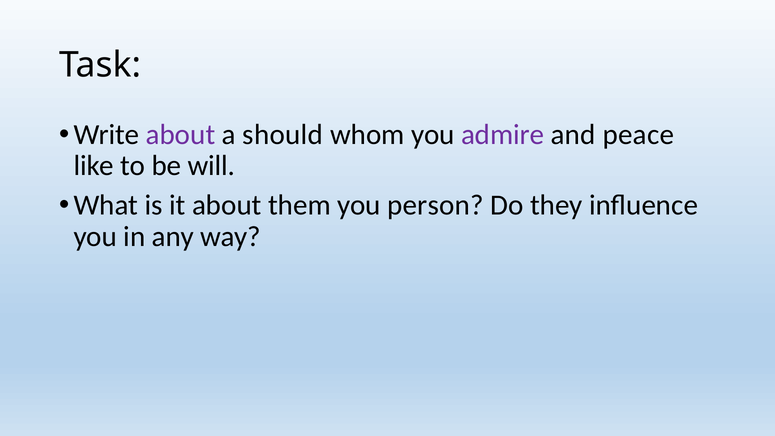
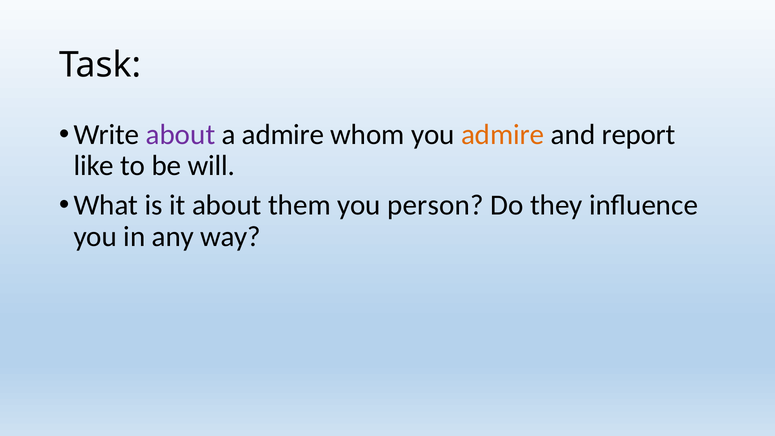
a should: should -> admire
admire at (503, 134) colour: purple -> orange
peace: peace -> report
